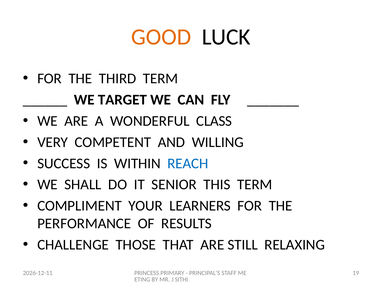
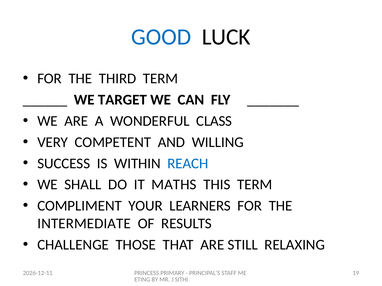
GOOD colour: orange -> blue
SENIOR: SENIOR -> MATHS
PERFORMANCE: PERFORMANCE -> INTERMEDIATE
